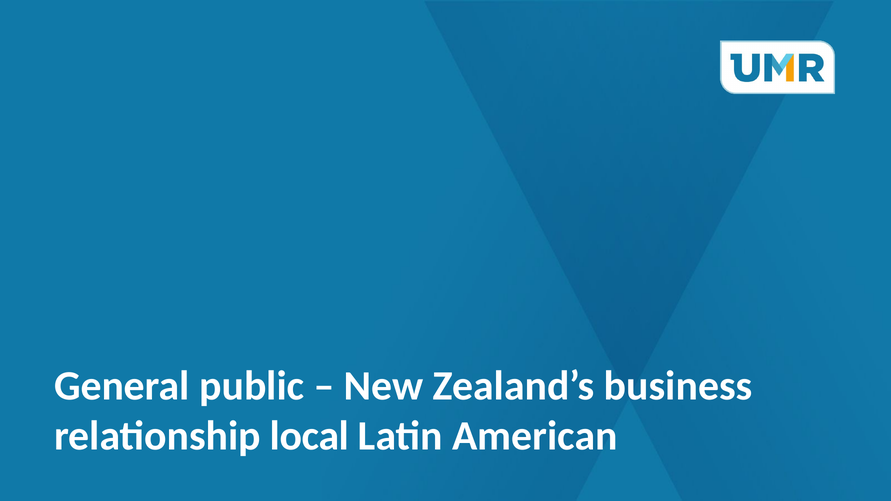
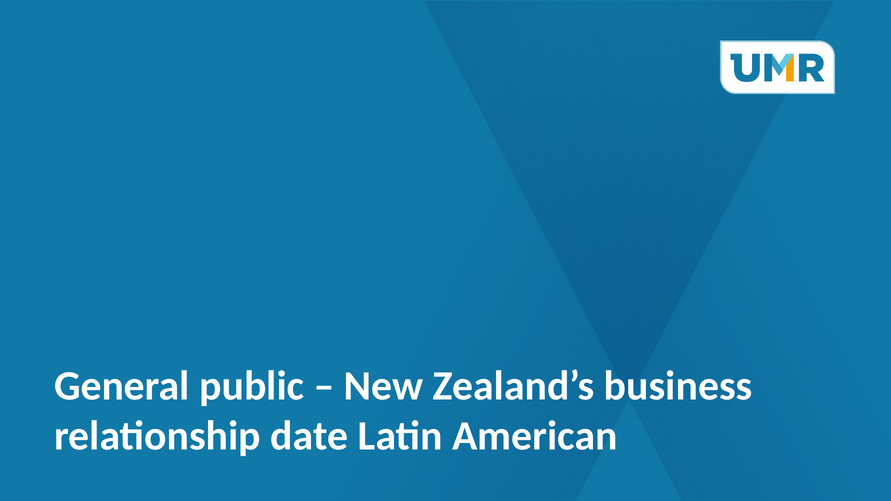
local: local -> date
